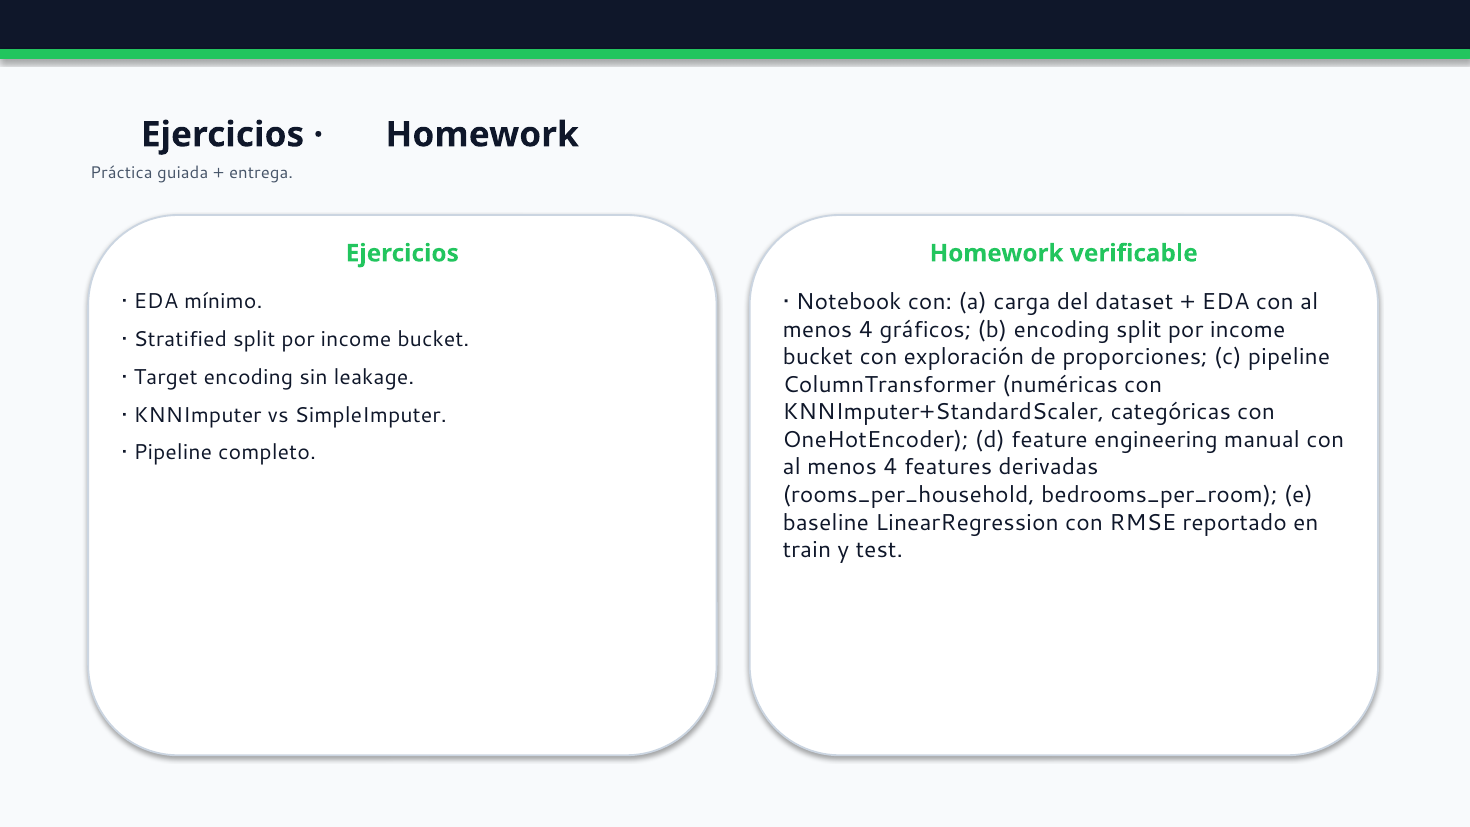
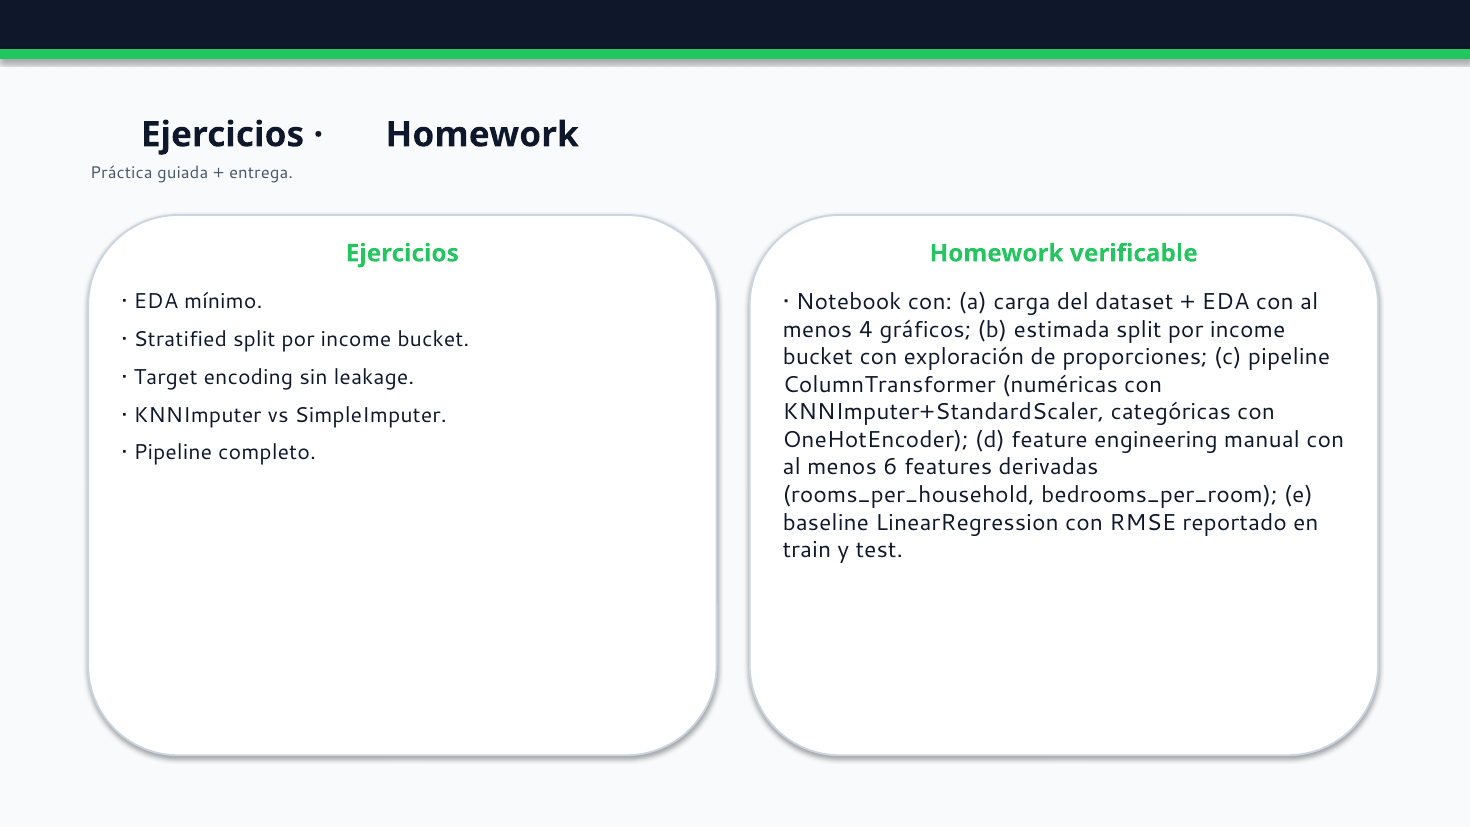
b encoding: encoding -> estimada
4 at (890, 467): 4 -> 6
